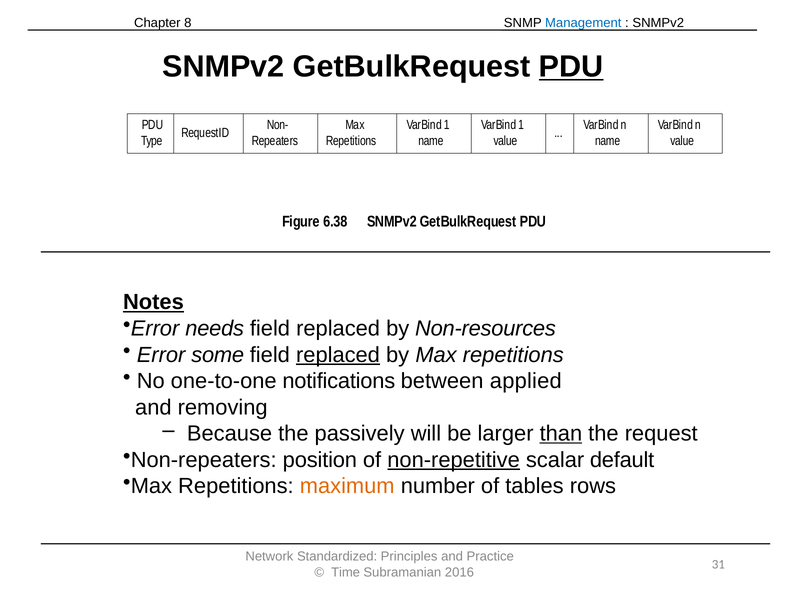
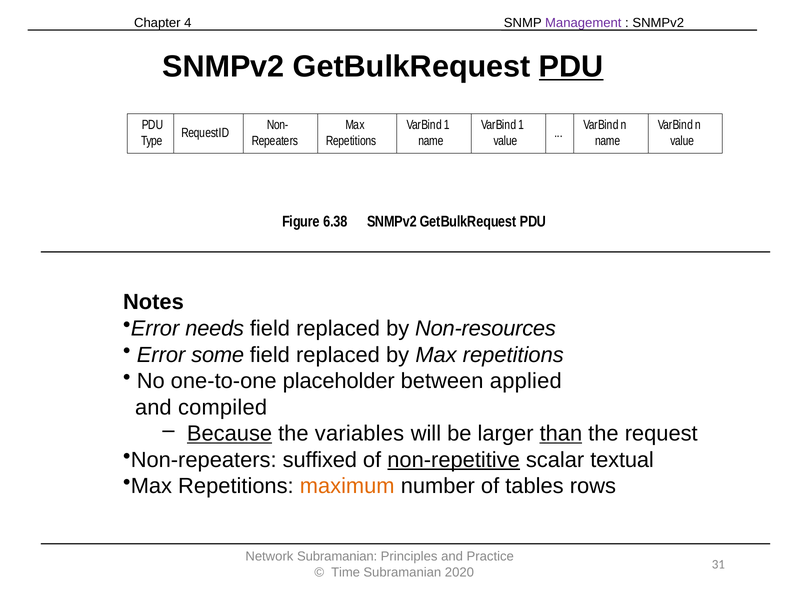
8: 8 -> 4
Management colour: blue -> purple
Notes underline: present -> none
replaced at (338, 354) underline: present -> none
notifications: notifications -> placeholder
removing: removing -> compiled
Because underline: none -> present
passively: passively -> variables
position: position -> suffixed
default: default -> textual
Network Standardized: Standardized -> Subramanian
2016: 2016 -> 2020
